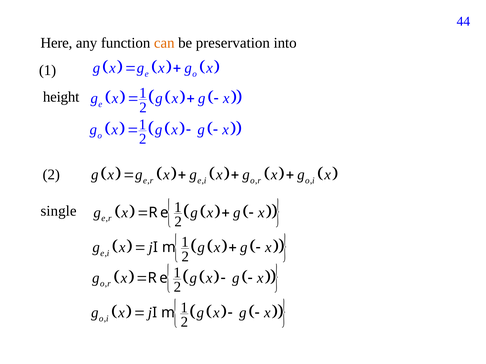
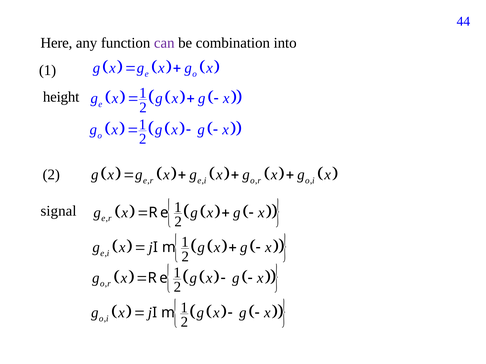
can colour: orange -> purple
preservation: preservation -> combination
single: single -> signal
